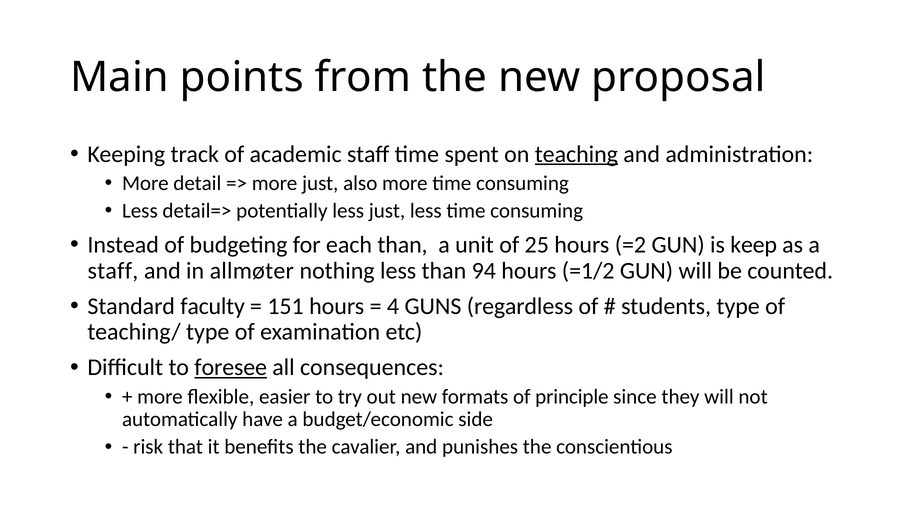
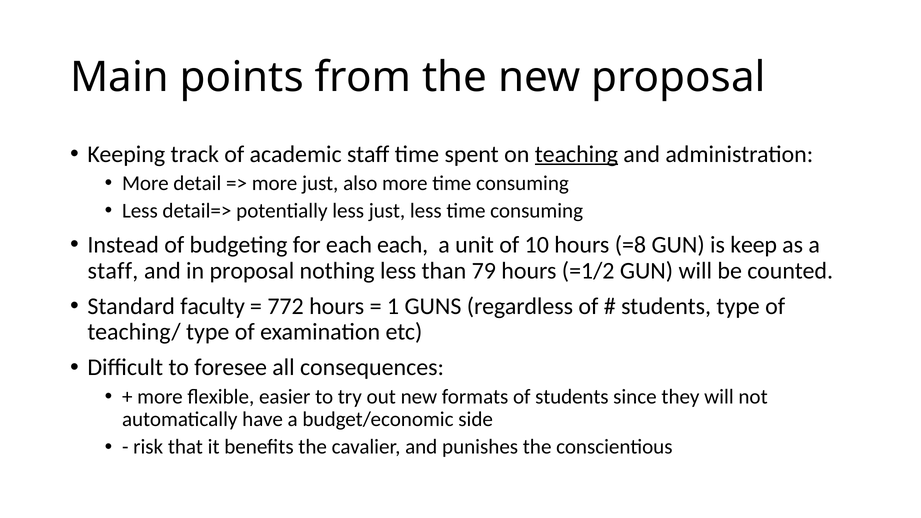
each than: than -> each
25: 25 -> 10
=2: =2 -> =8
in allmøter: allmøter -> proposal
94: 94 -> 79
151: 151 -> 772
4: 4 -> 1
foresee underline: present -> none
of principle: principle -> students
